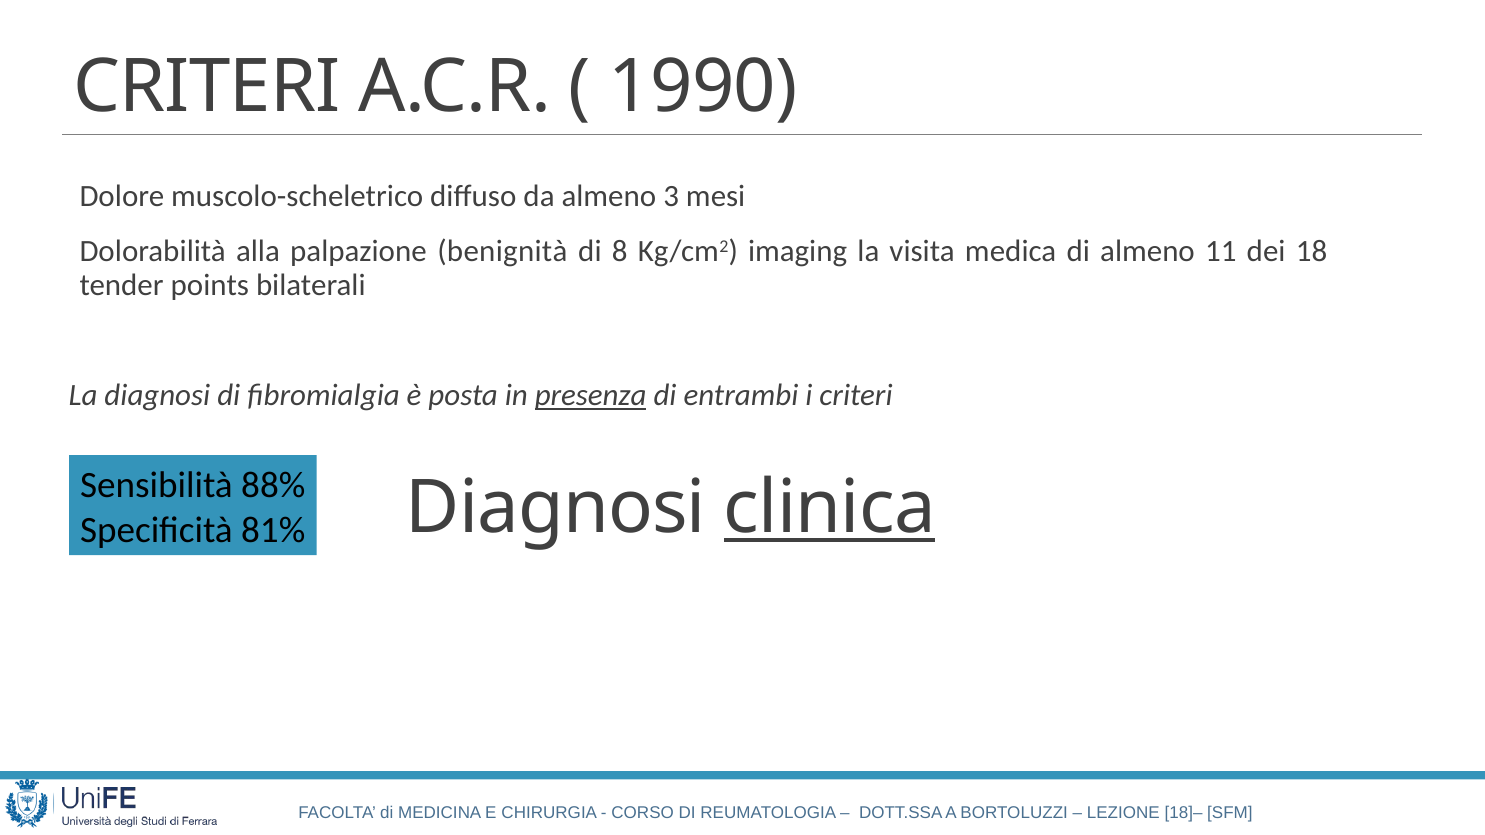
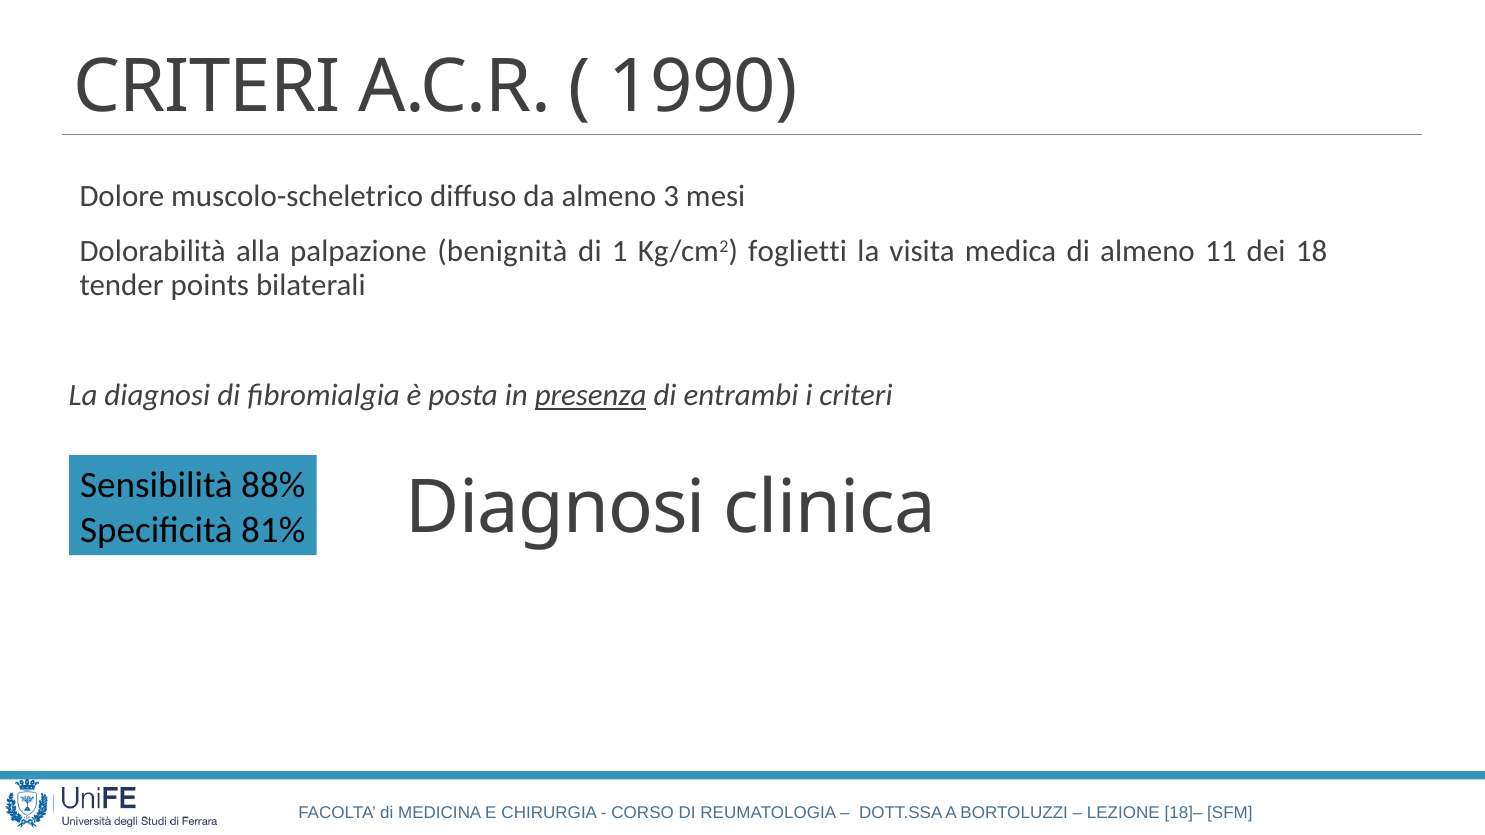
8: 8 -> 1
imaging: imaging -> foglietti
clinica underline: present -> none
